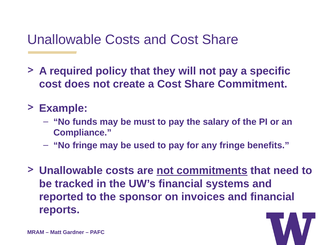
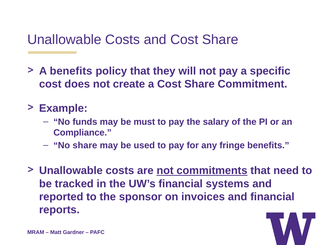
A required: required -> benefits
No fringe: fringe -> share
